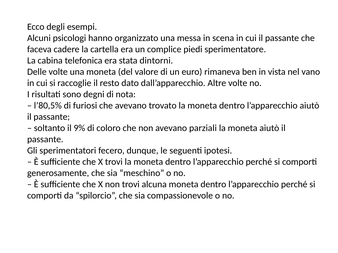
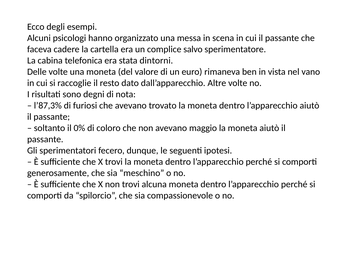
piedi: piedi -> salvo
l’80,5%: l’80,5% -> l’87,3%
9%: 9% -> 0%
parziali: parziali -> maggio
